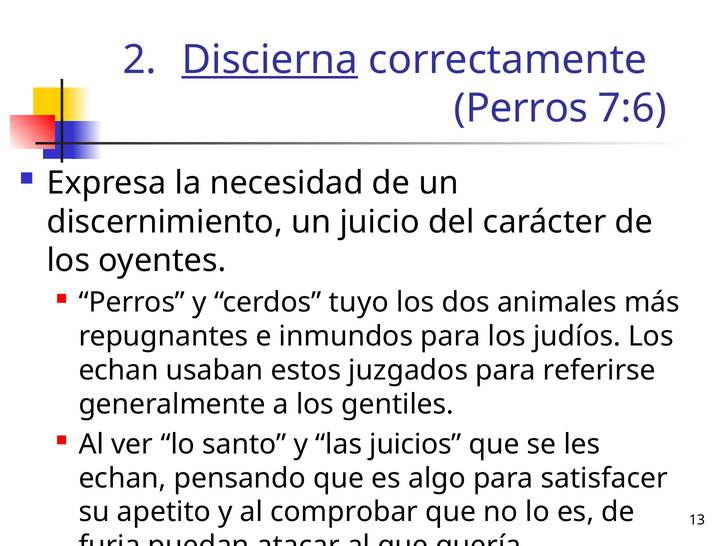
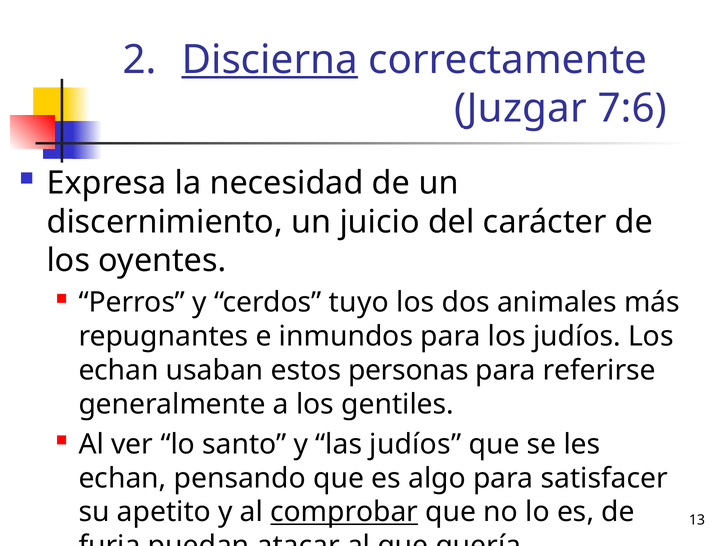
Perros at (521, 108): Perros -> Juzgar
juzgados: juzgados -> personas
las juicios: juicios -> judíos
comprobar underline: none -> present
